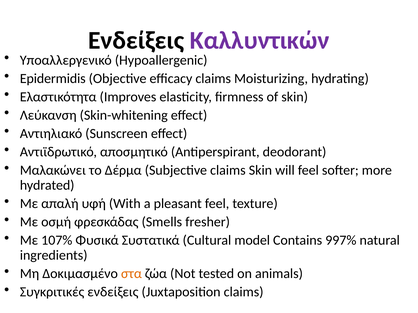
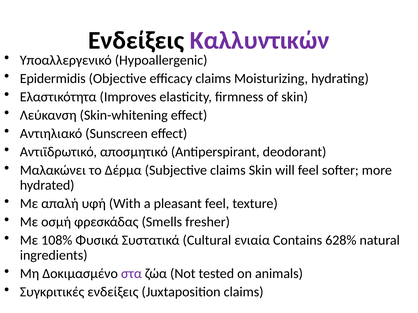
107%: 107% -> 108%
model: model -> ενιαία
997%: 997% -> 628%
στα colour: orange -> purple
